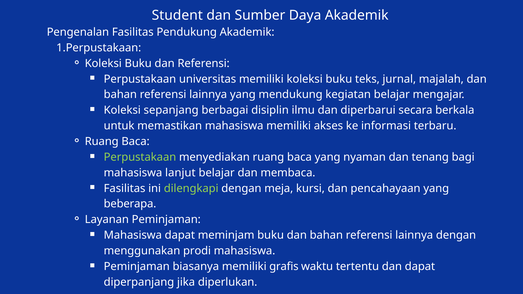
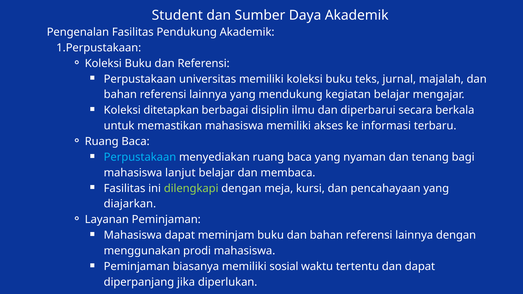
sepanjang: sepanjang -> ditetapkan
Perpustakaan at (140, 157) colour: light green -> light blue
beberapa: beberapa -> diajarkan
grafis: grafis -> sosial
